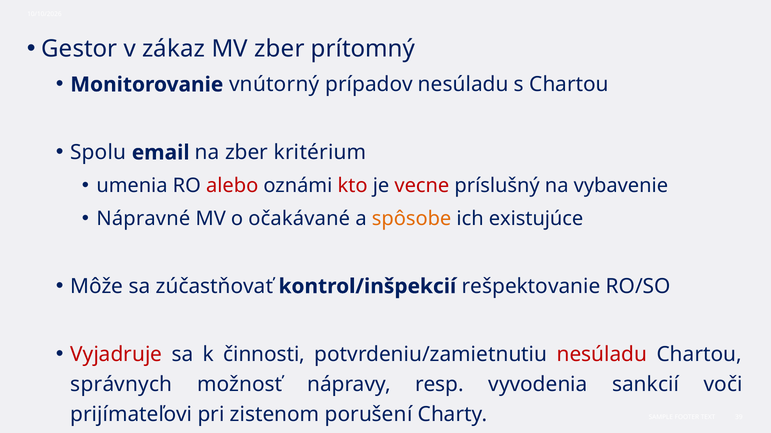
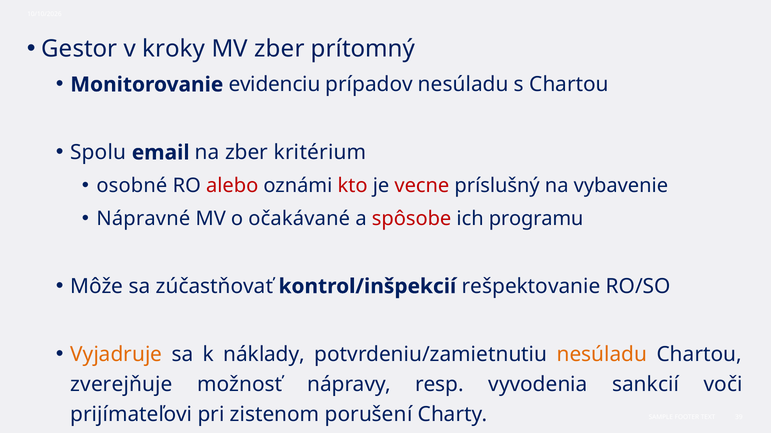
zákaz: zákaz -> kroky
vnútorný: vnútorný -> evidenciu
umenia: umenia -> osobné
spôsobe colour: orange -> red
existujúce: existujúce -> programu
Vyjadruje colour: red -> orange
činnosti: činnosti -> náklady
nesúladu at (602, 355) colour: red -> orange
správnych: správnych -> zverejňuje
